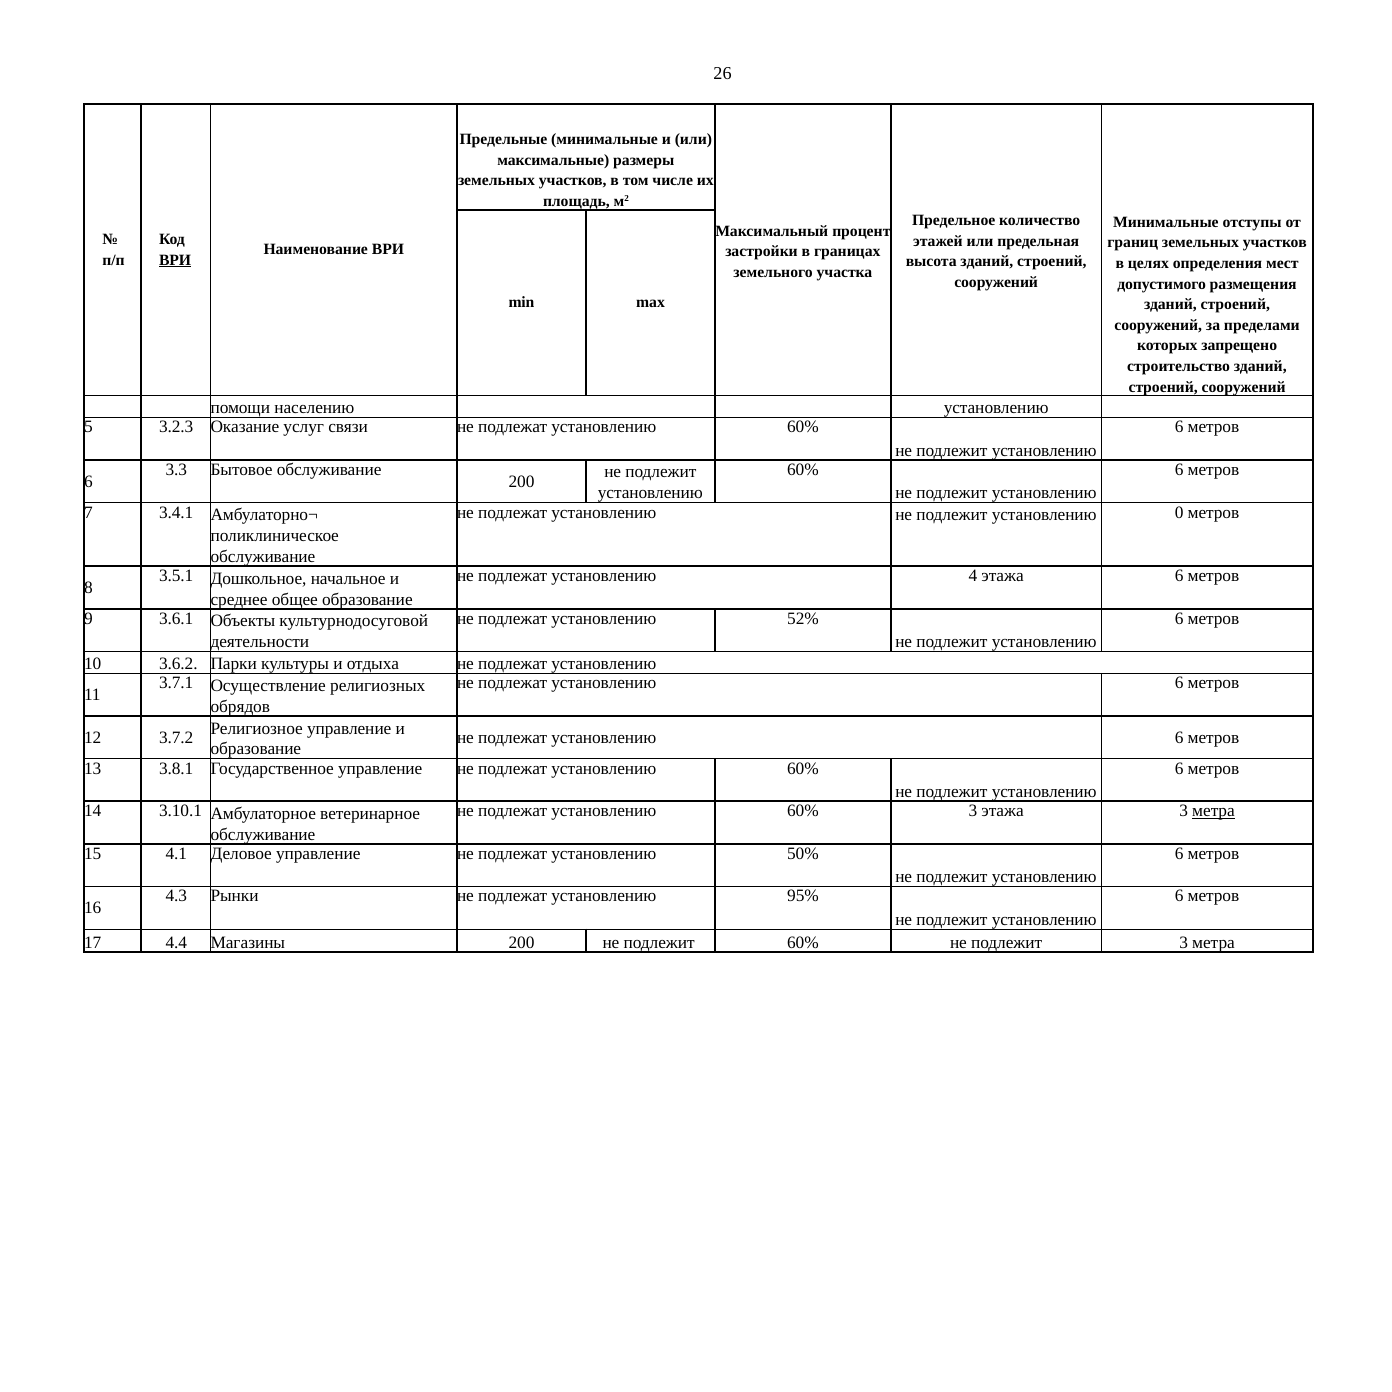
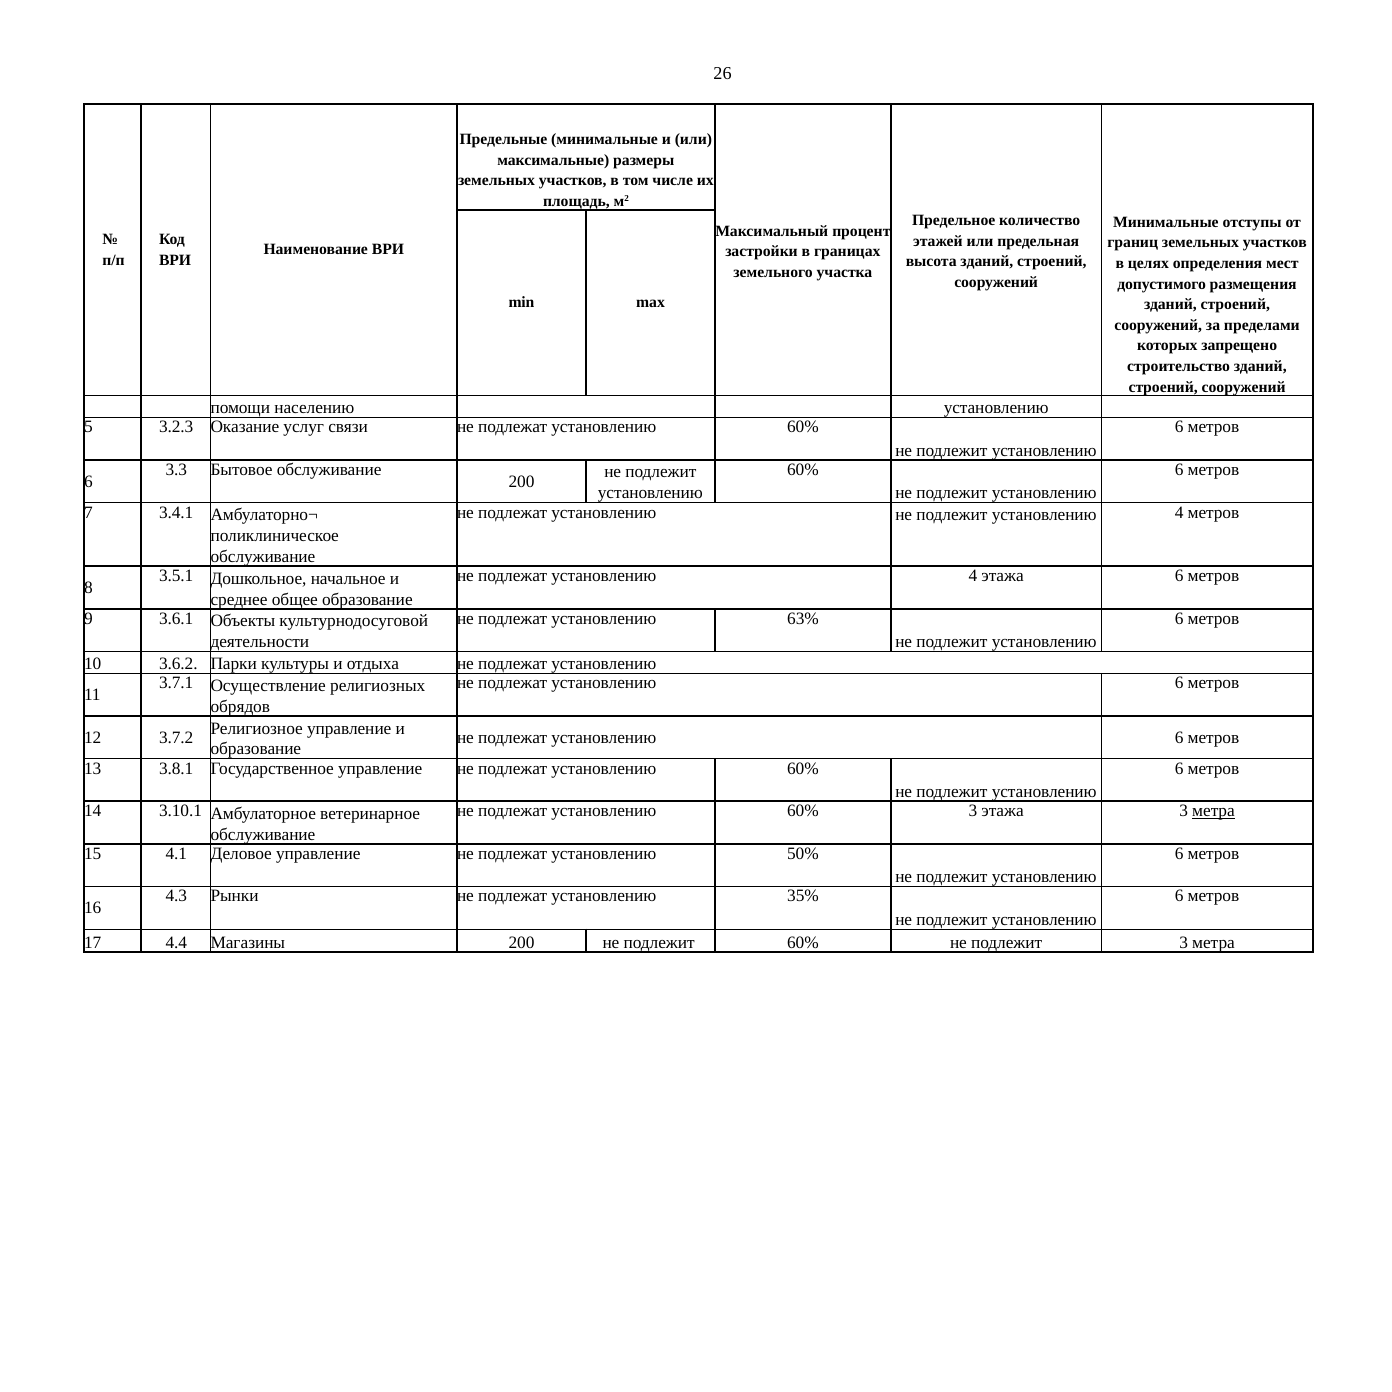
ВРИ at (175, 260) underline: present -> none
подлежит установлению 0: 0 -> 4
52%: 52% -> 63%
95%: 95% -> 35%
